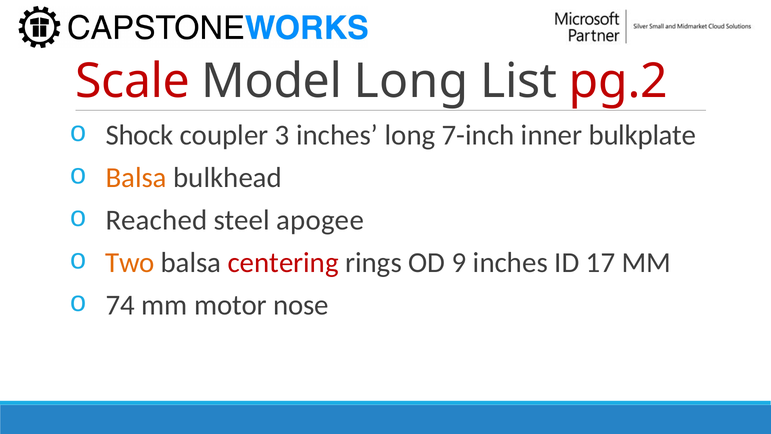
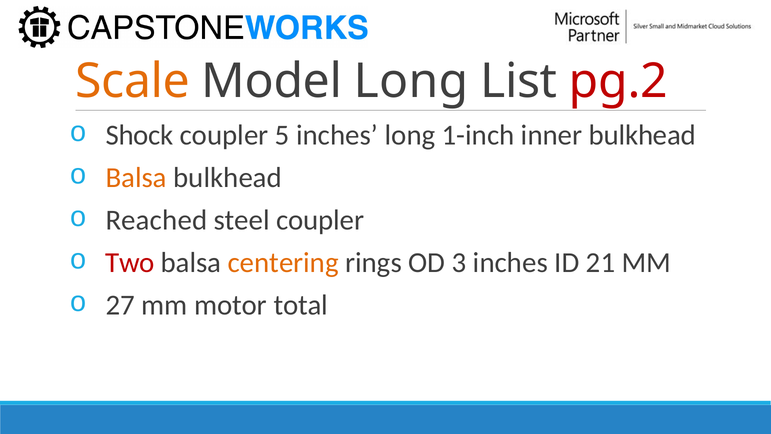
Scale colour: red -> orange
3: 3 -> 5
7-inch: 7-inch -> 1-inch
inner bulkplate: bulkplate -> bulkhead
steel apogee: apogee -> coupler
Two colour: orange -> red
centering colour: red -> orange
9: 9 -> 3
17: 17 -> 21
74: 74 -> 27
nose: nose -> total
